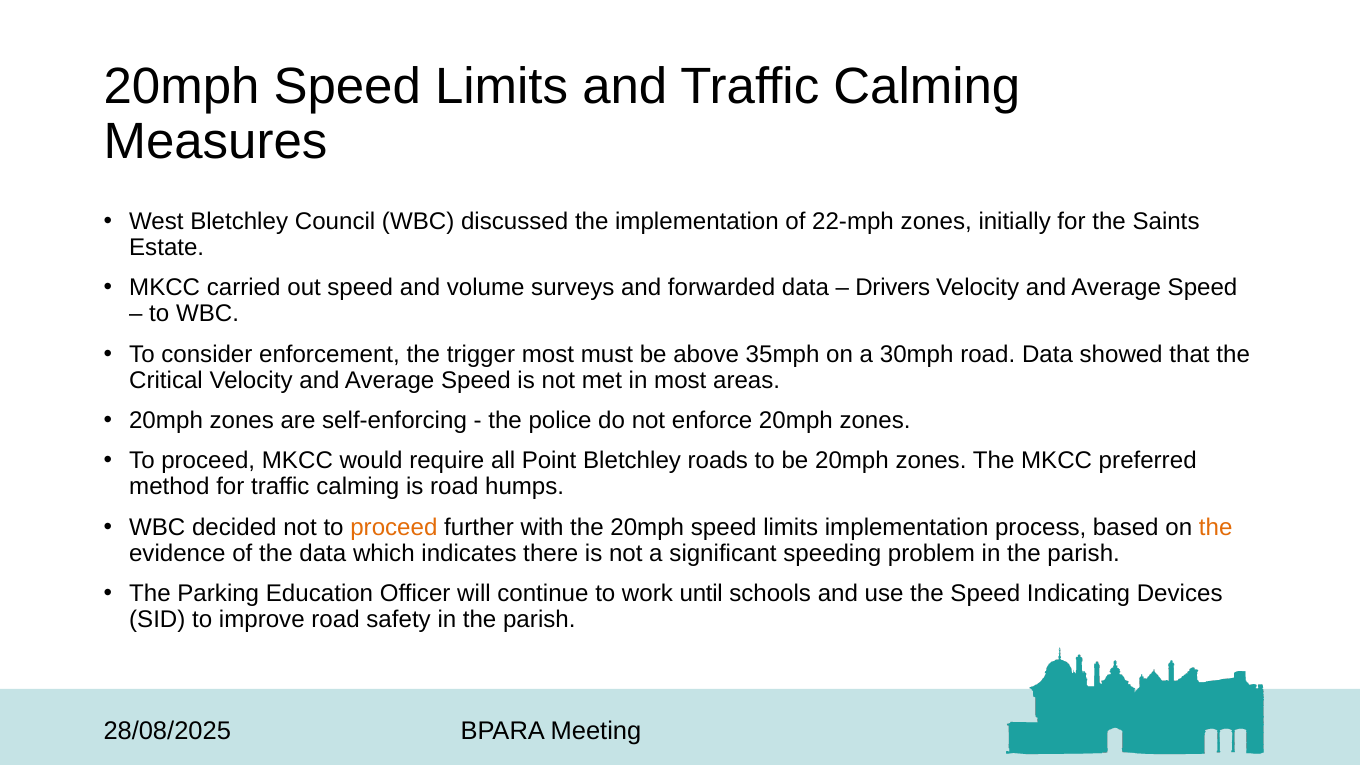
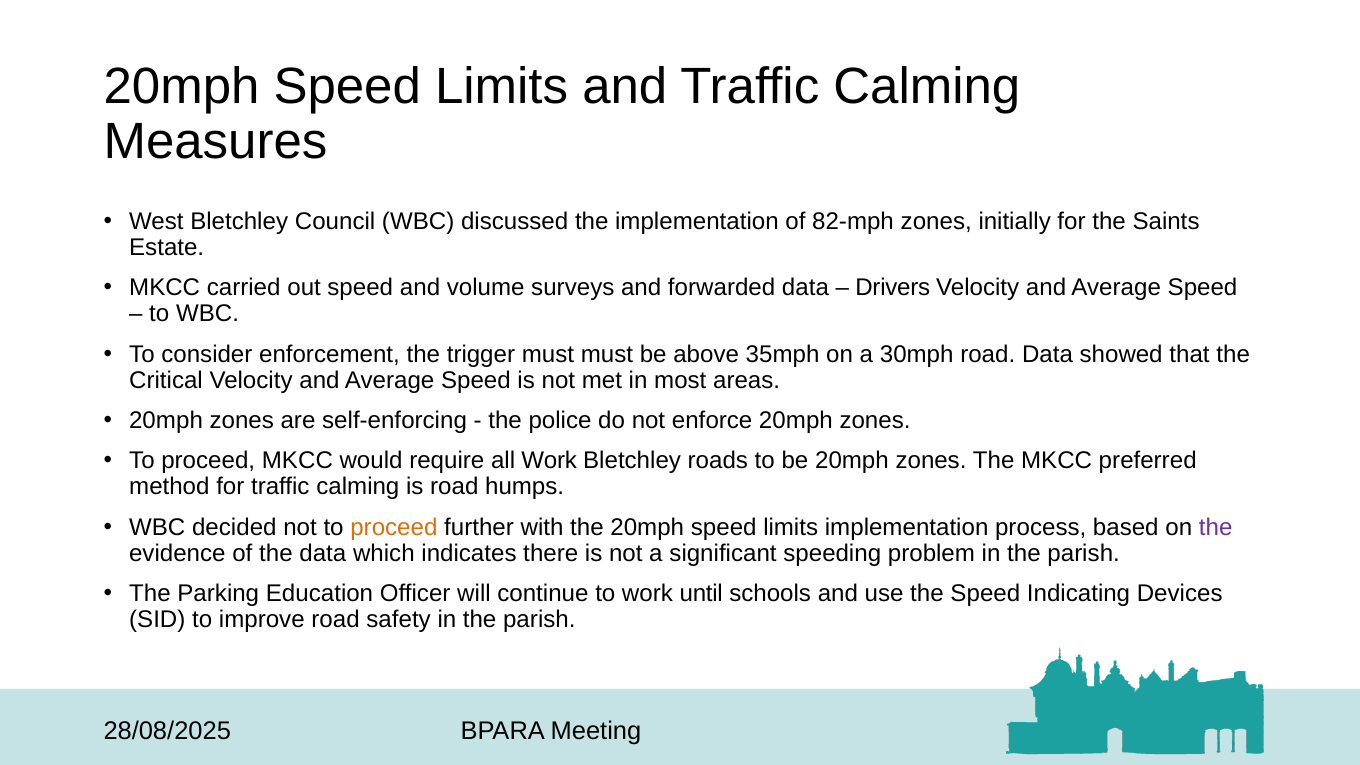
22-mph: 22-mph -> 82-mph
trigger most: most -> must
all Point: Point -> Work
the at (1216, 527) colour: orange -> purple
